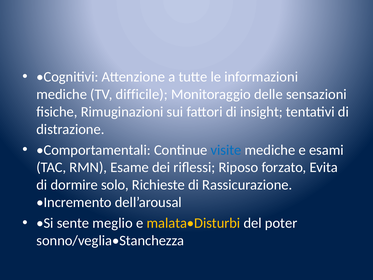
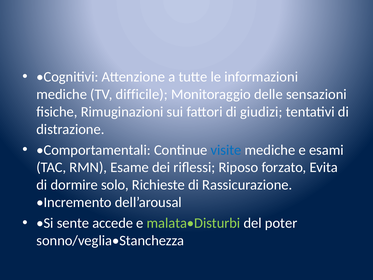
insight: insight -> giudizi
meglio: meglio -> accede
malata•Disturbi colour: yellow -> light green
